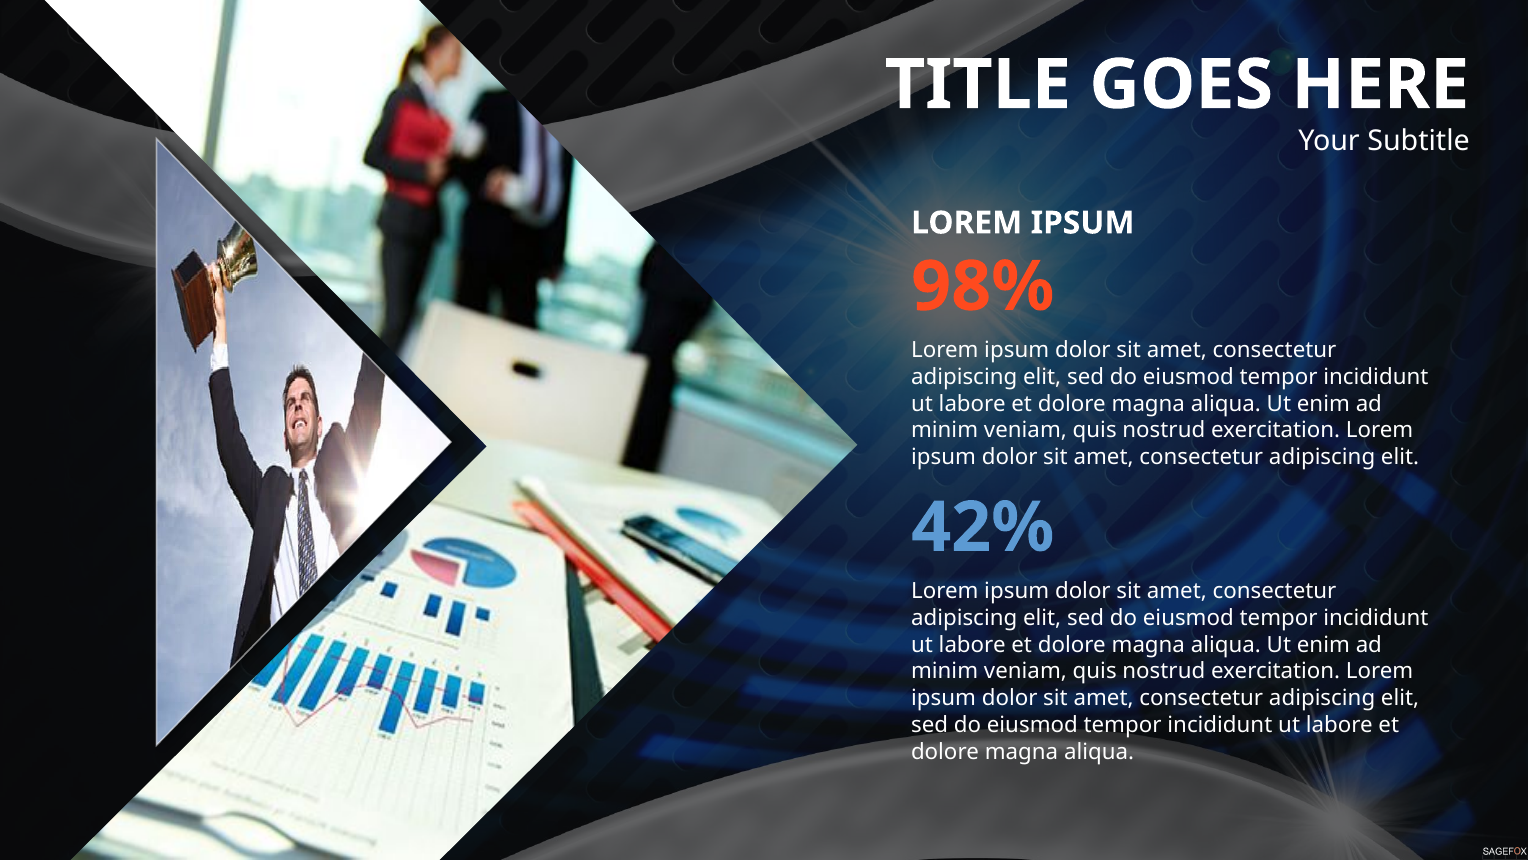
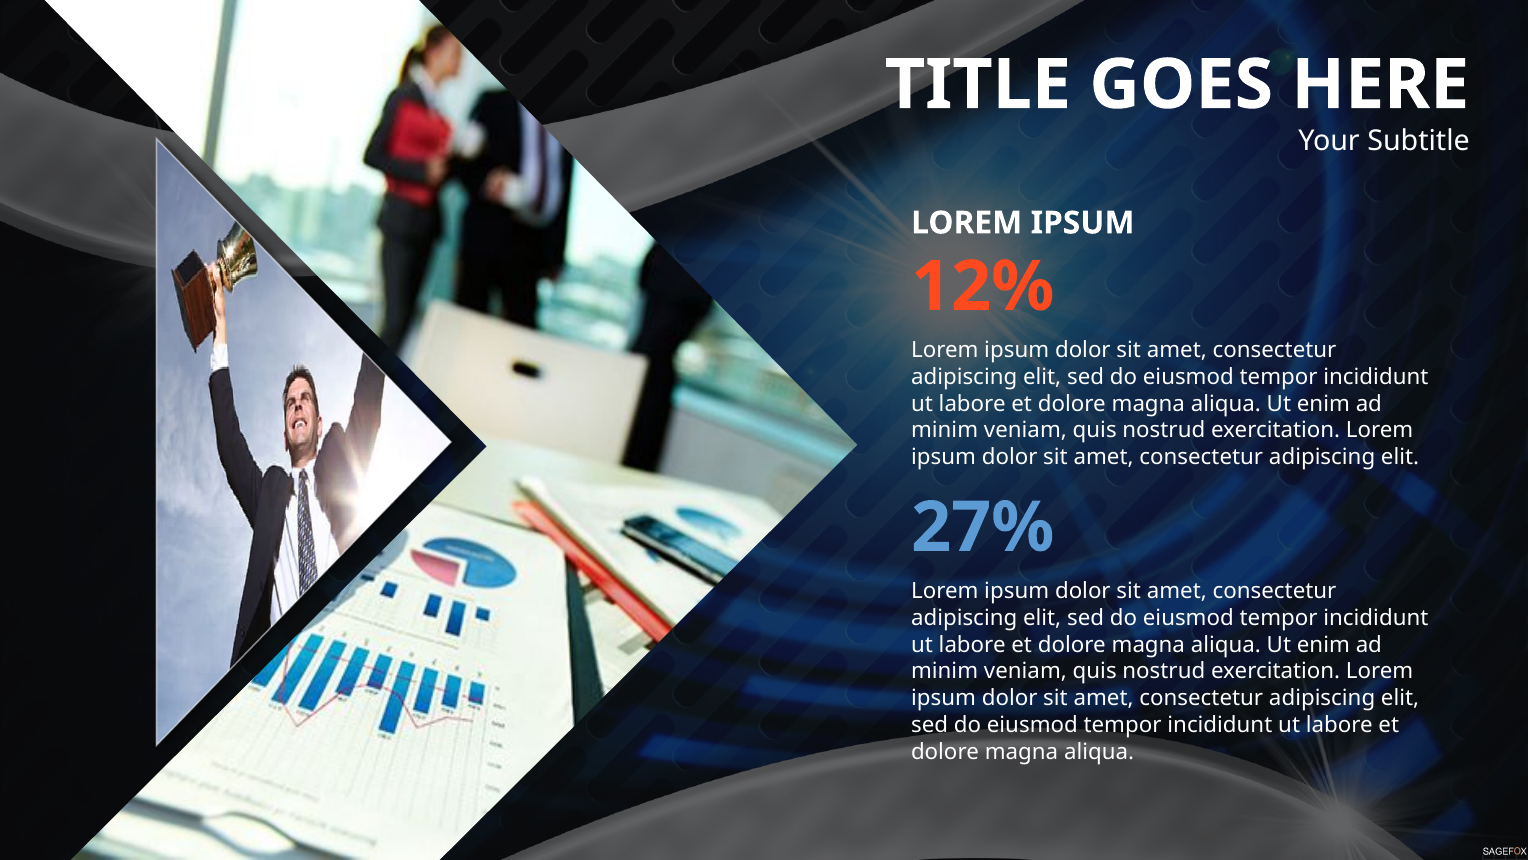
98%: 98% -> 12%
42%: 42% -> 27%
